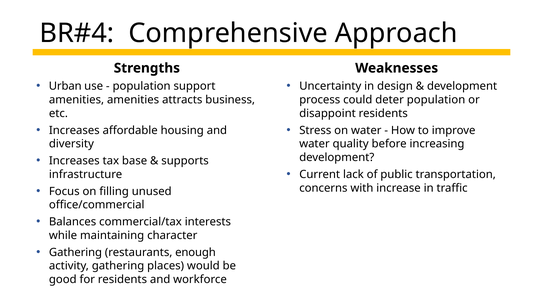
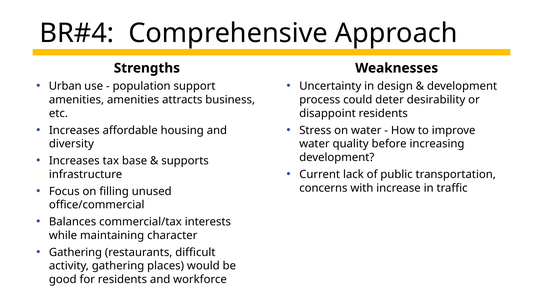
deter population: population -> desirability
enough: enough -> difficult
